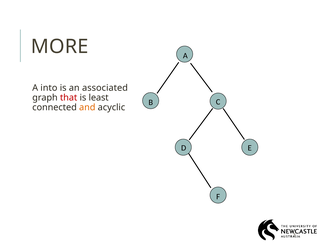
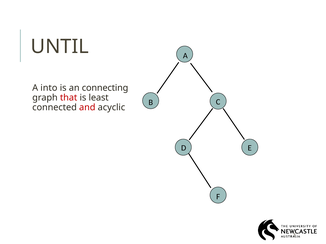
MORE: MORE -> UNTIL
associated: associated -> connecting
and colour: orange -> red
